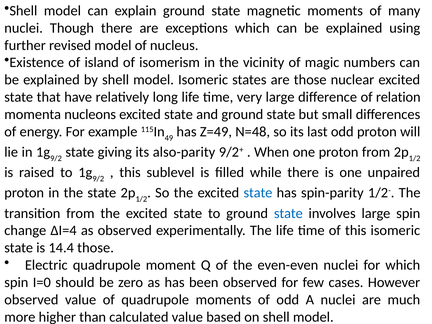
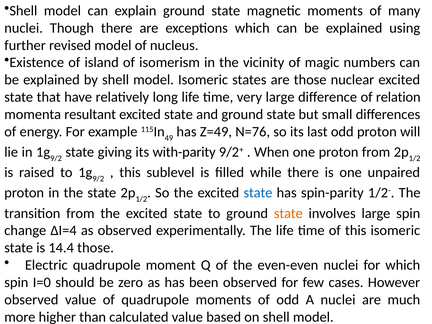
nucleons: nucleons -> resultant
N=48: N=48 -> N=76
also-parity: also-parity -> with-parity
state at (288, 213) colour: blue -> orange
